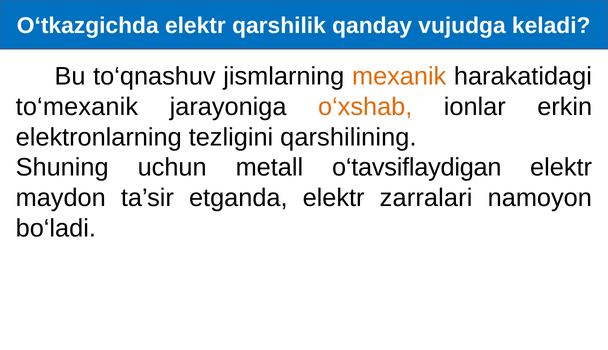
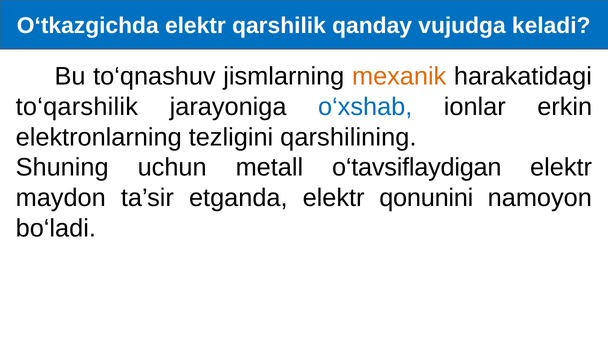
to‘mexanik: to‘mexanik -> to‘qarshilik
o‘xshab colour: orange -> blue
zarralari: zarralari -> qonunini
